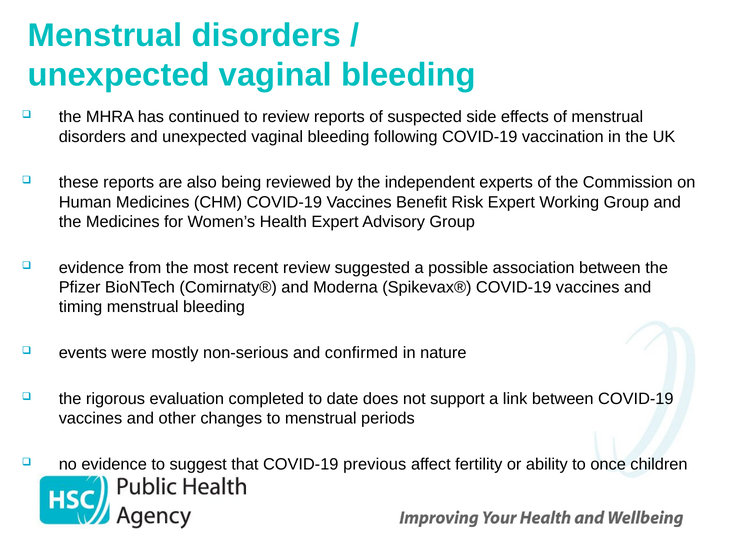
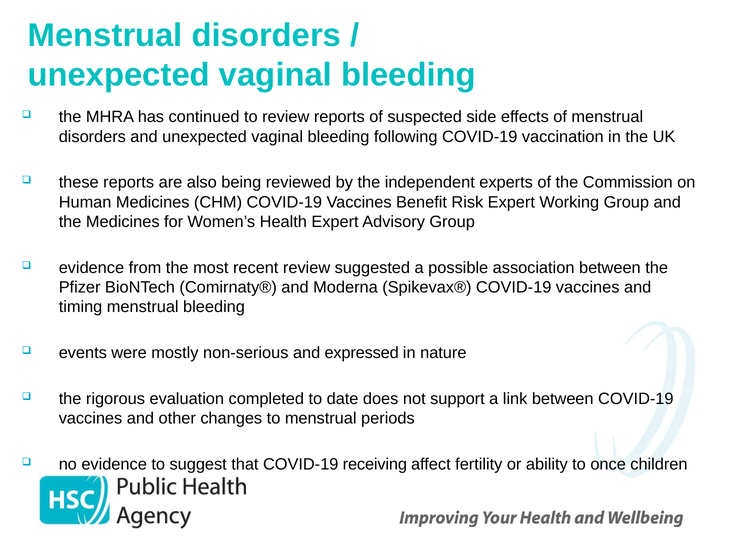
confirmed: confirmed -> expressed
previous: previous -> receiving
